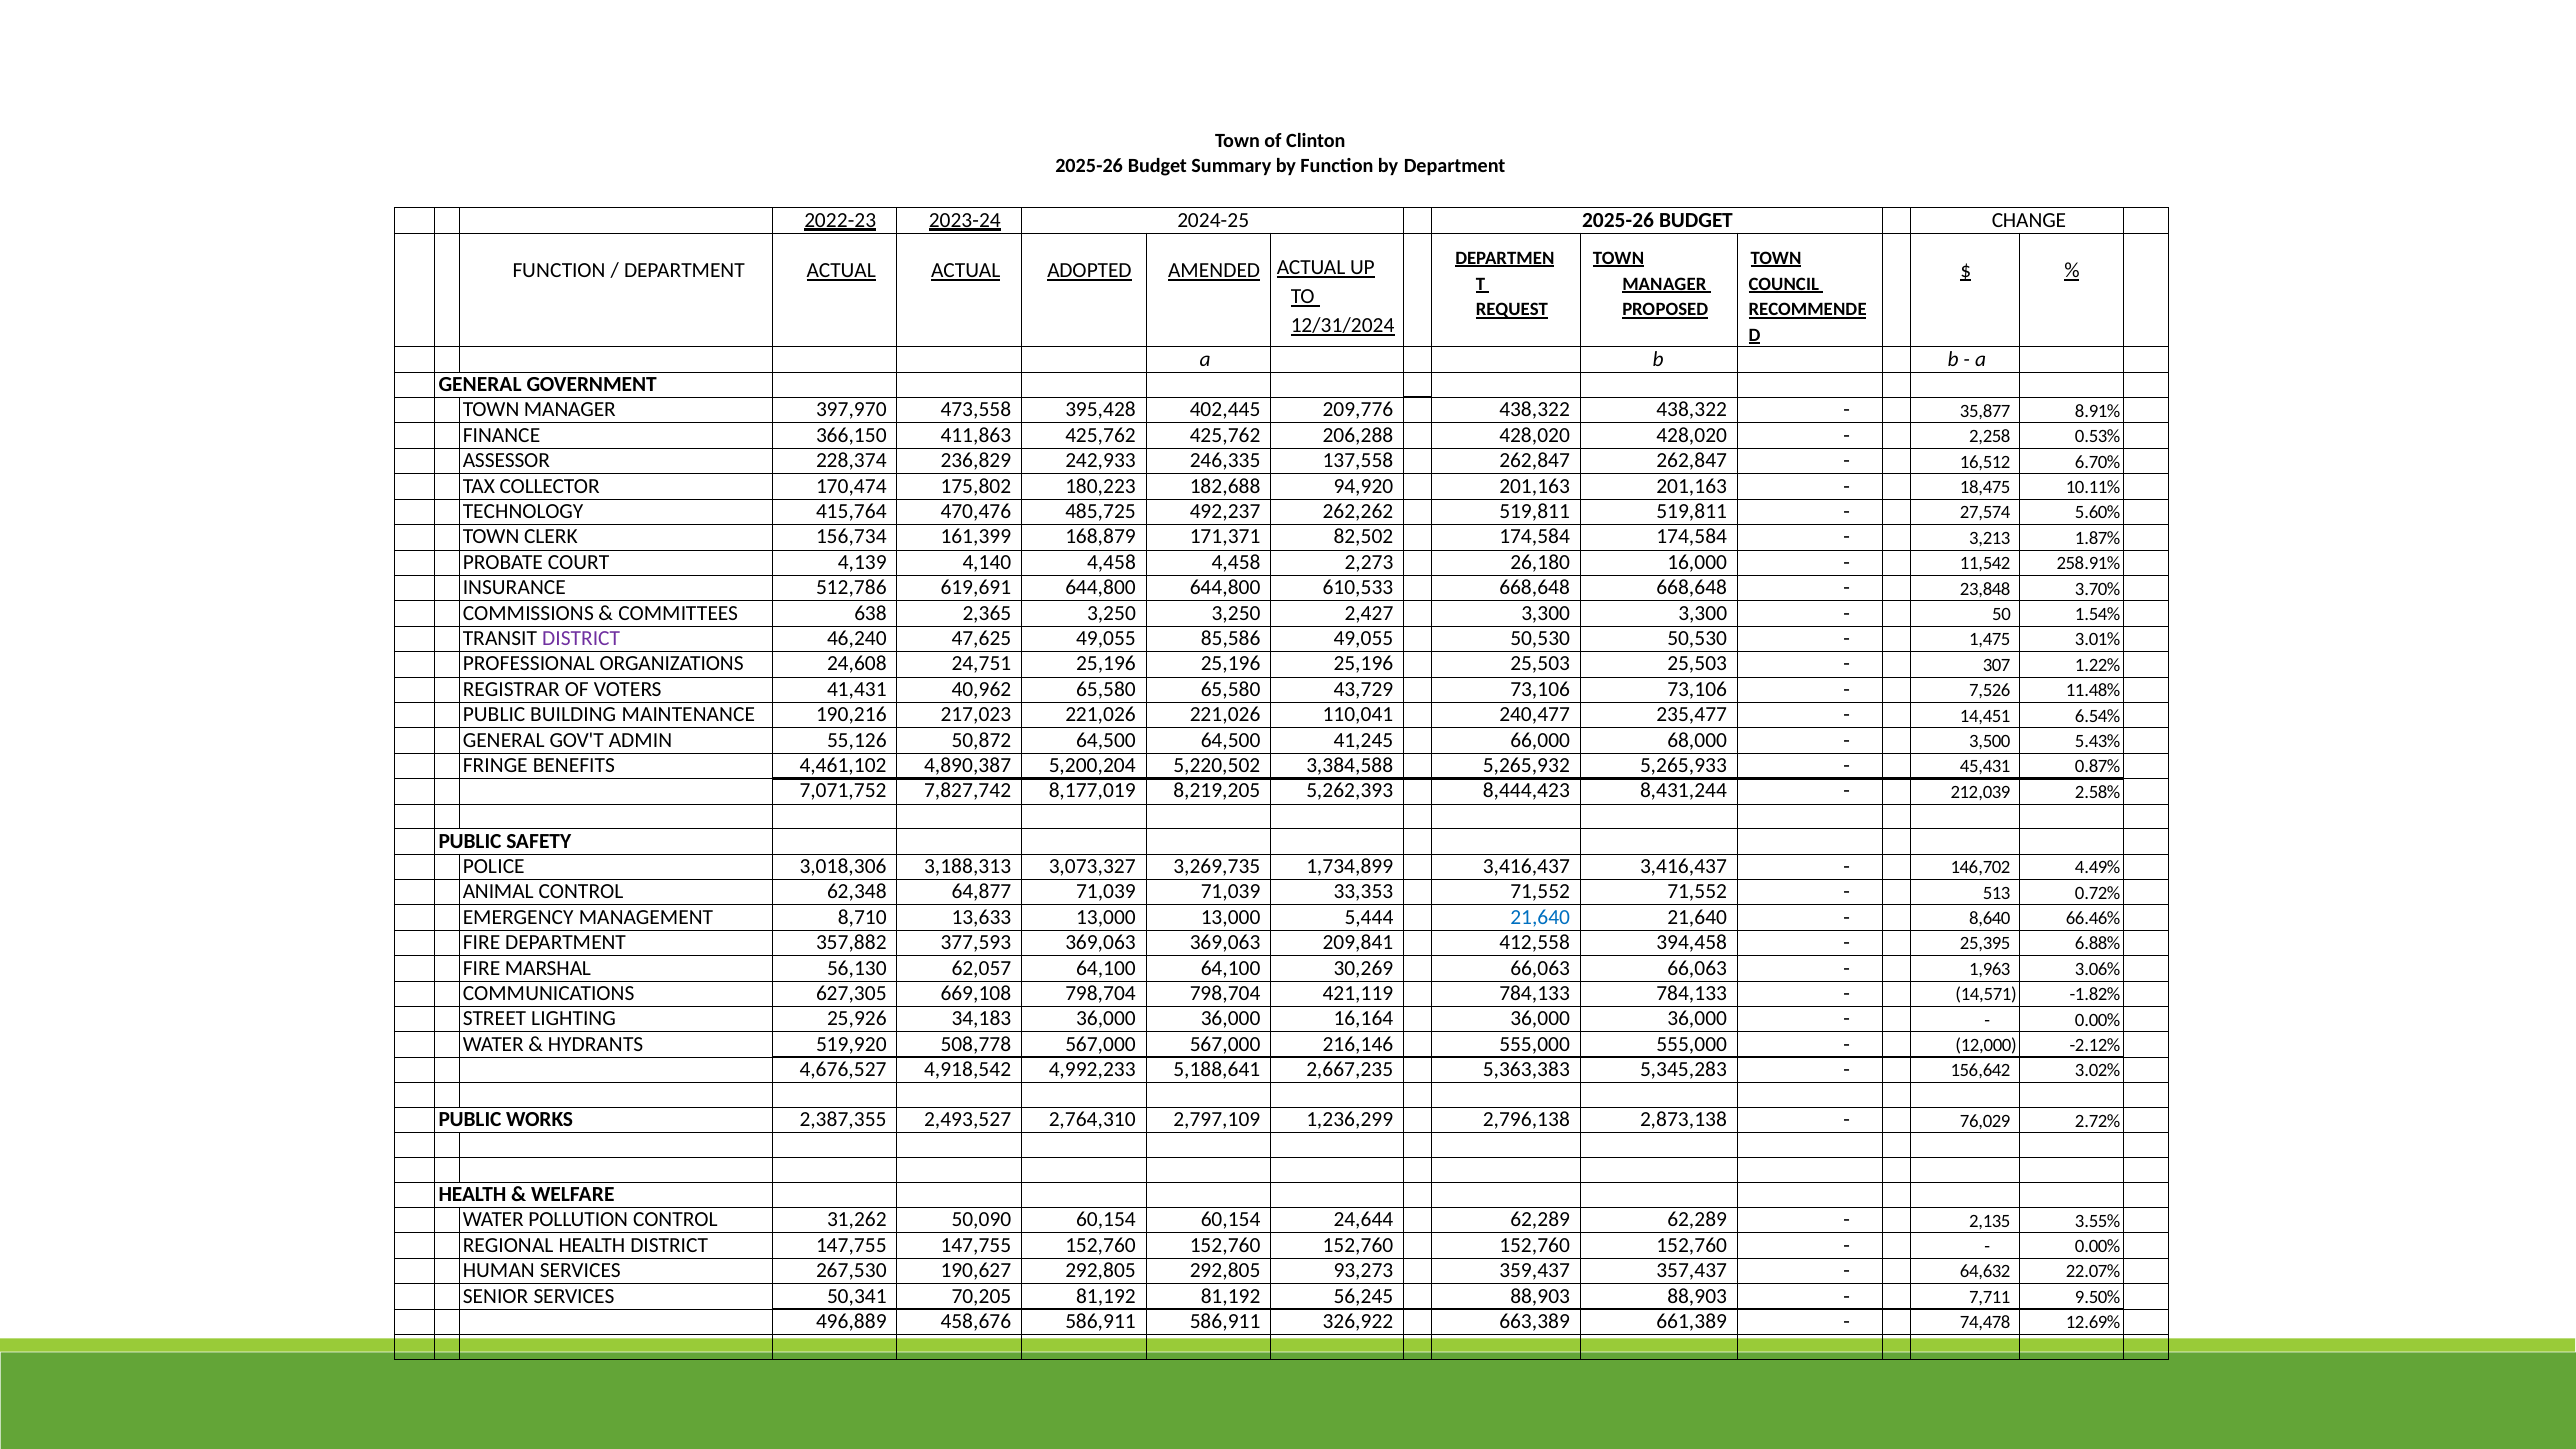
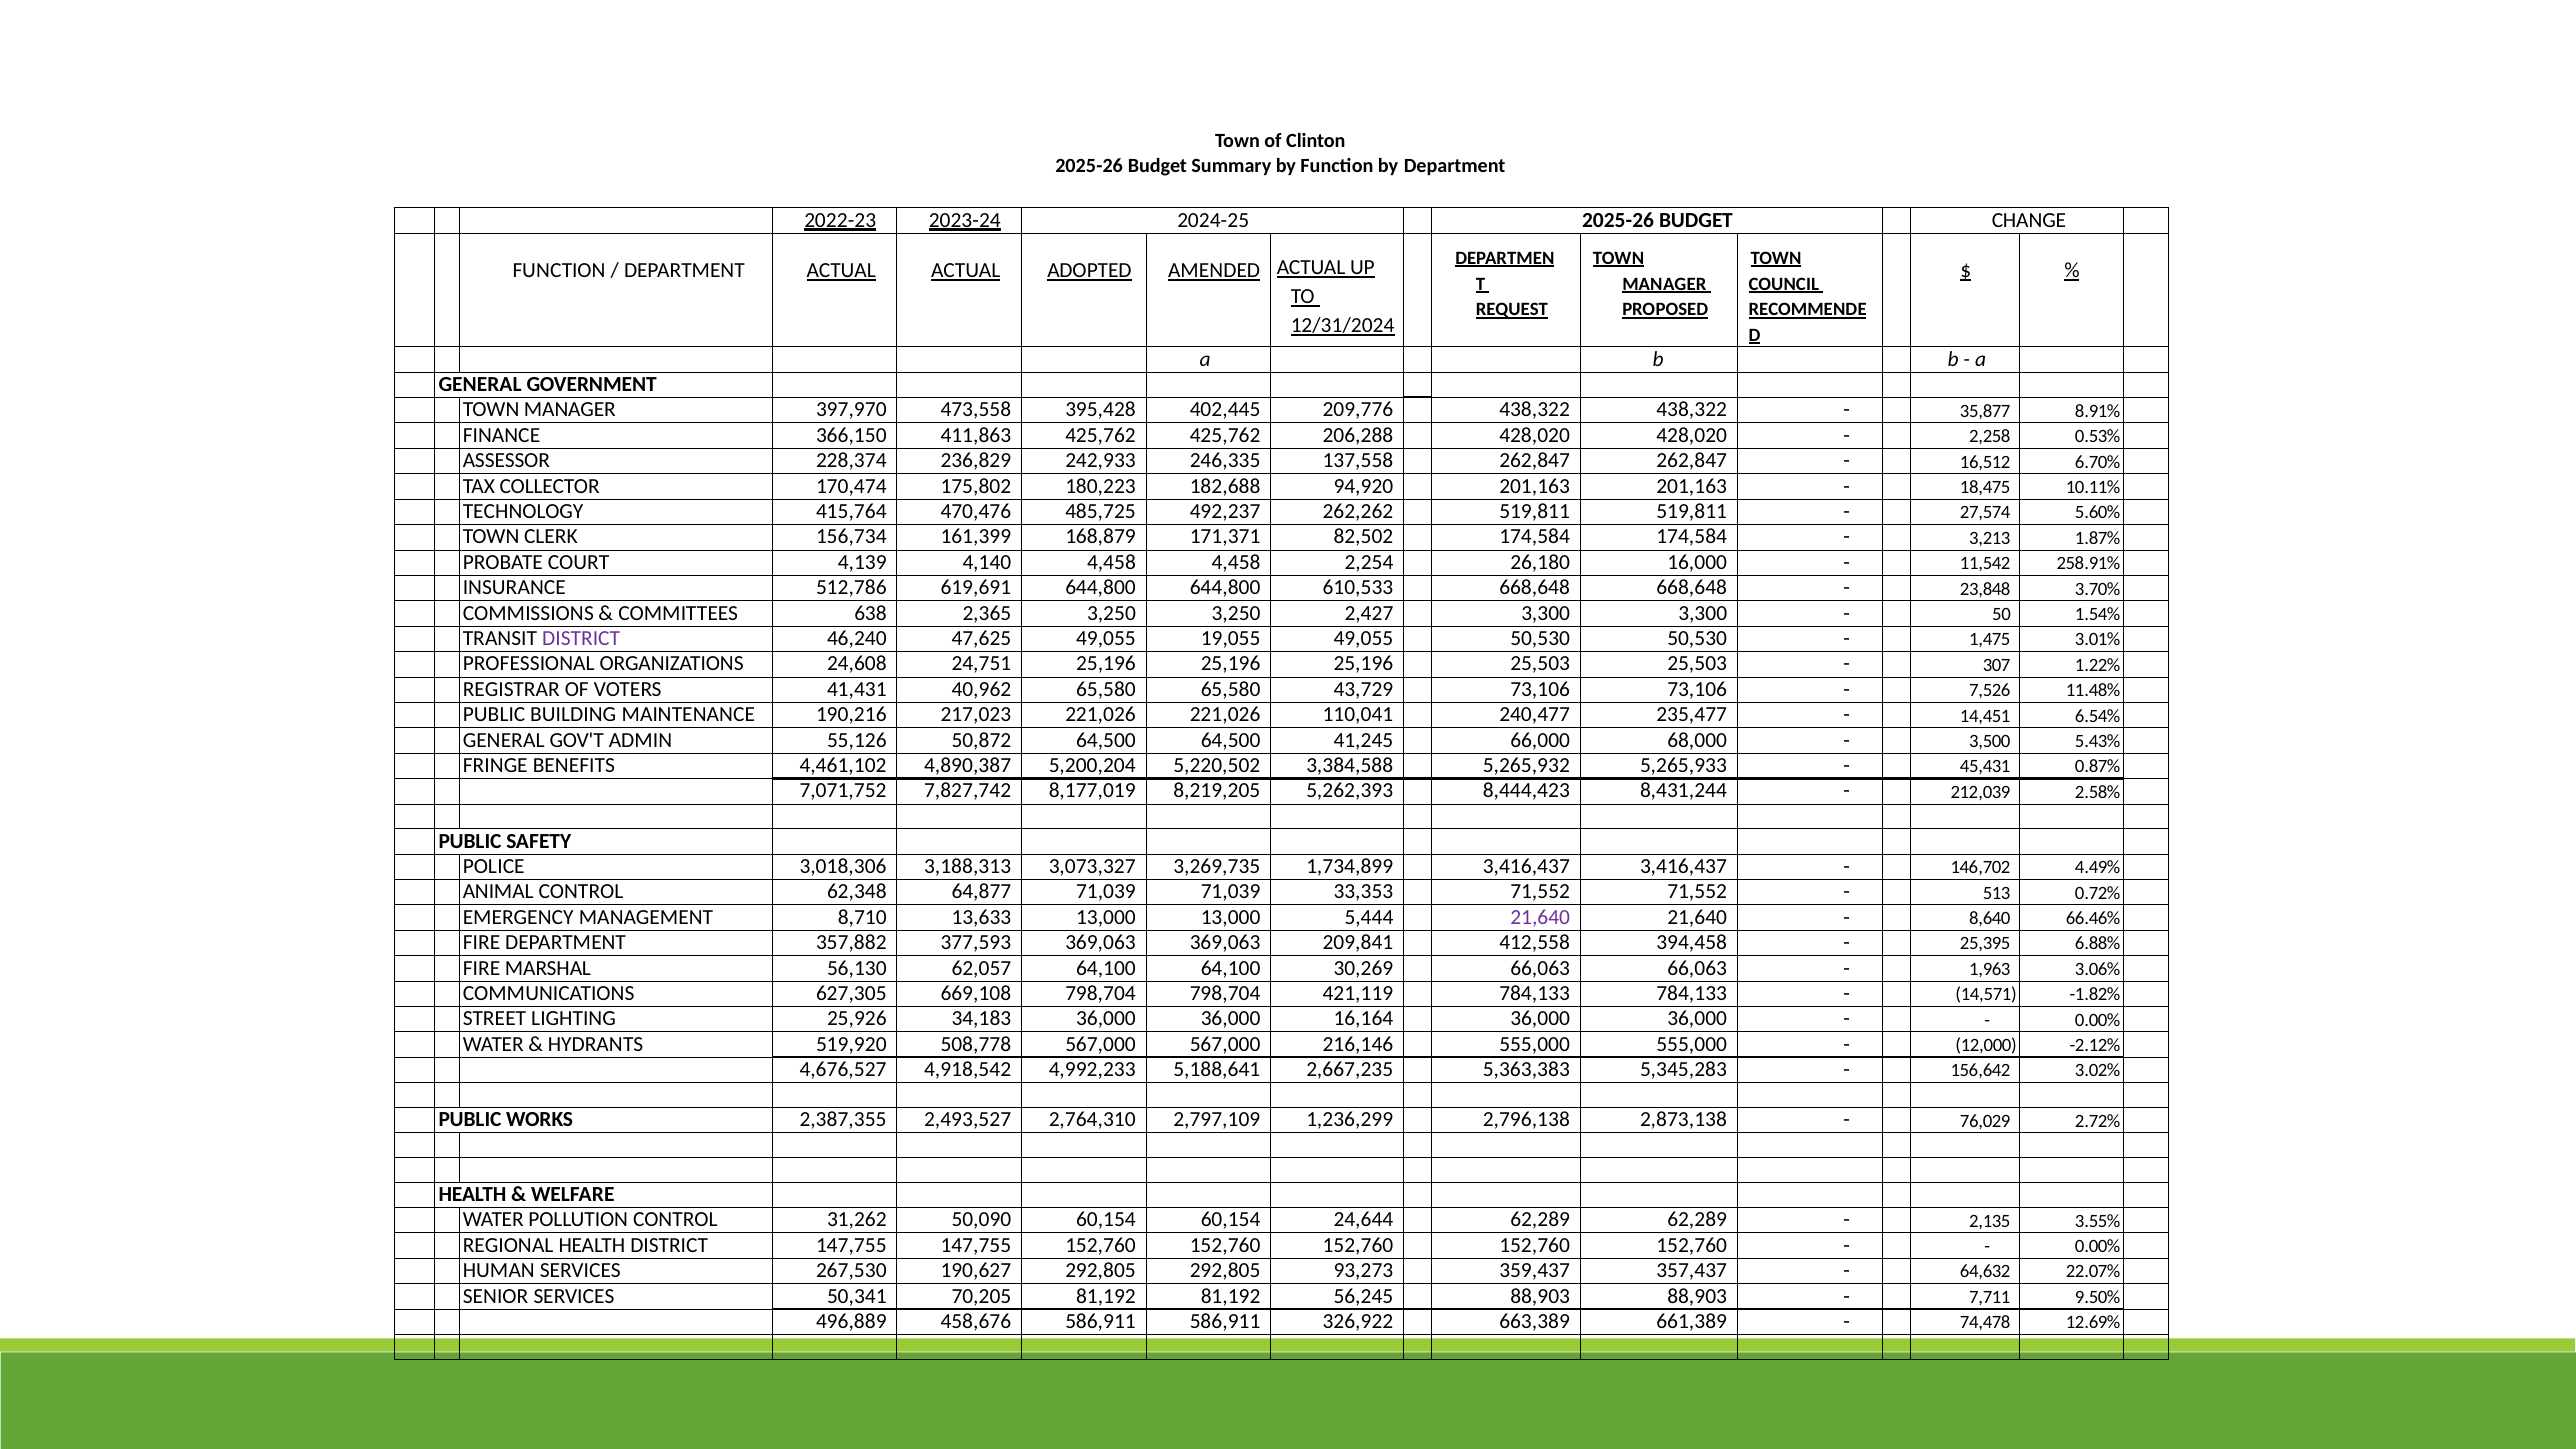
2,273: 2,273 -> 2,254
85,586: 85,586 -> 19,055
21,640 at (1540, 917) colour: blue -> purple
